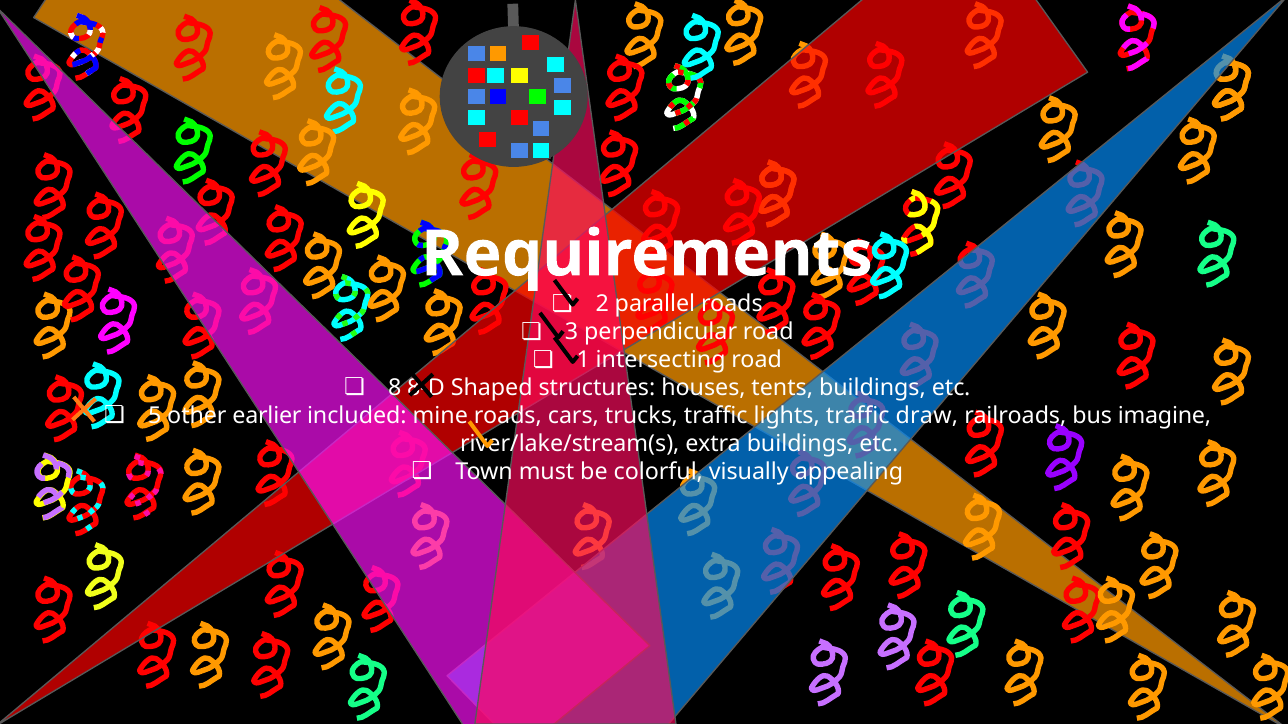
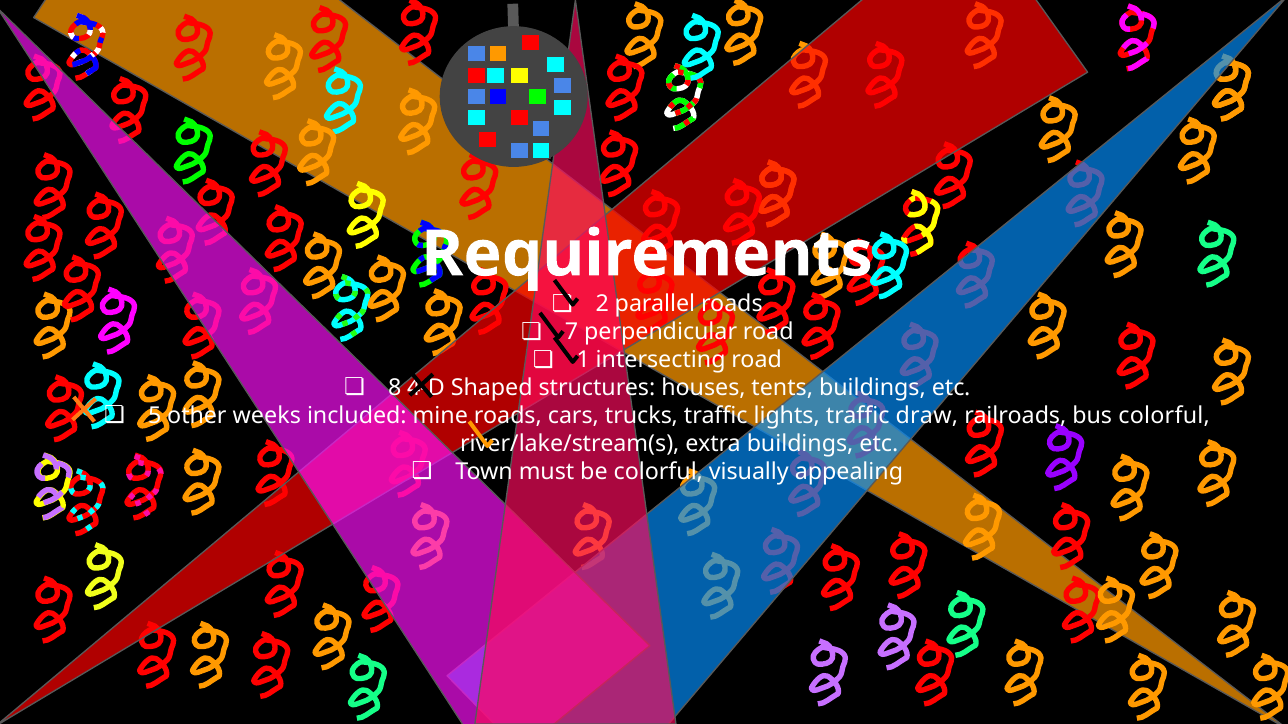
3: 3 -> 7
8-D: 8-D -> 4-D
earlier: earlier -> weeks
bus imagine: imagine -> colorful
